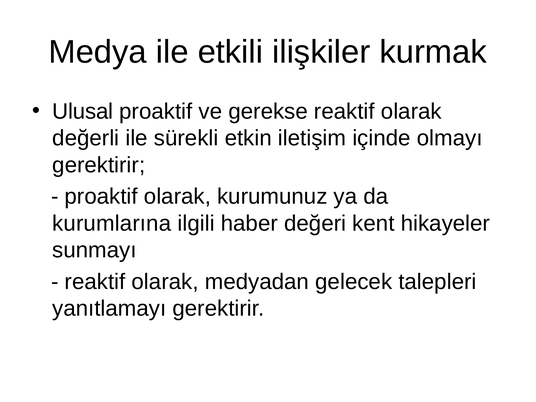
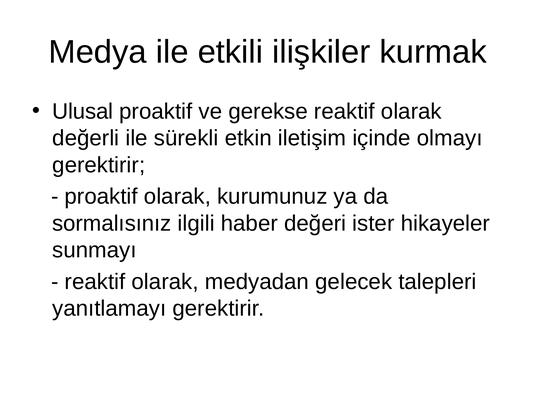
kurumlarına: kurumlarına -> sormalısınız
kent: kent -> ister
